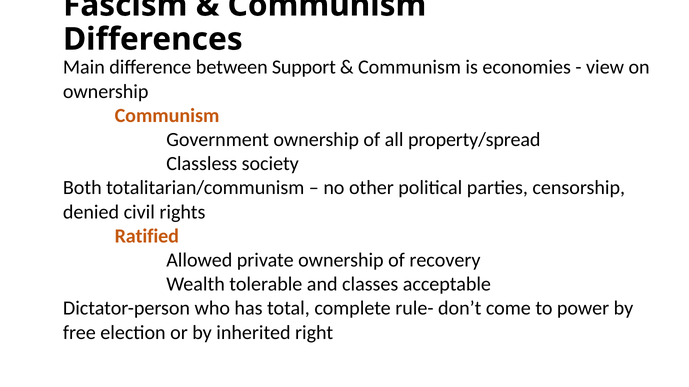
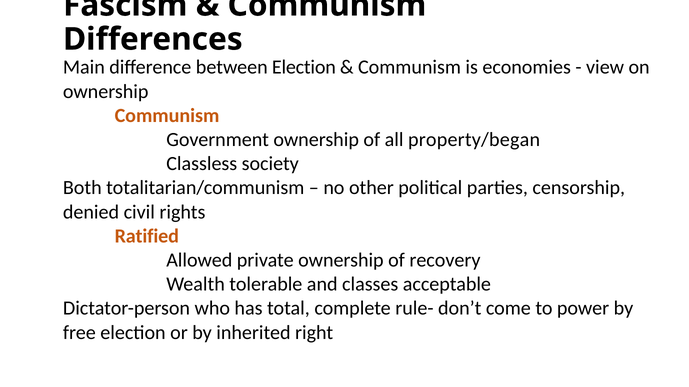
between Support: Support -> Election
property/spread: property/spread -> property/began
